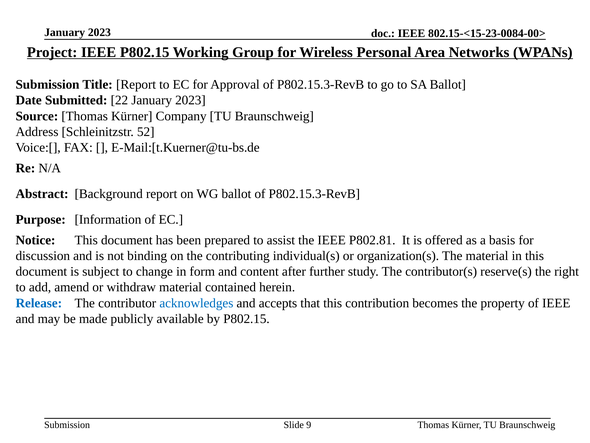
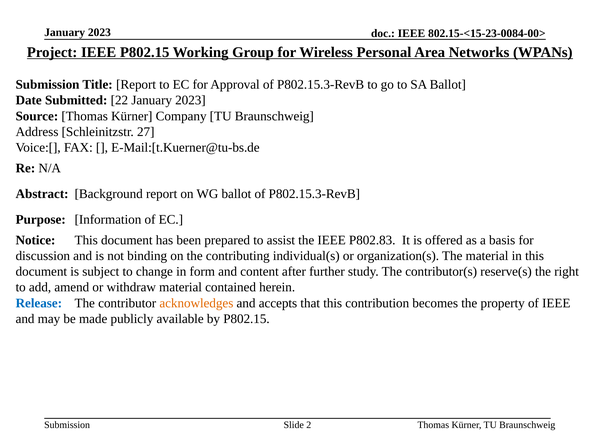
52: 52 -> 27
P802.81: P802.81 -> P802.83
acknowledges colour: blue -> orange
9: 9 -> 2
